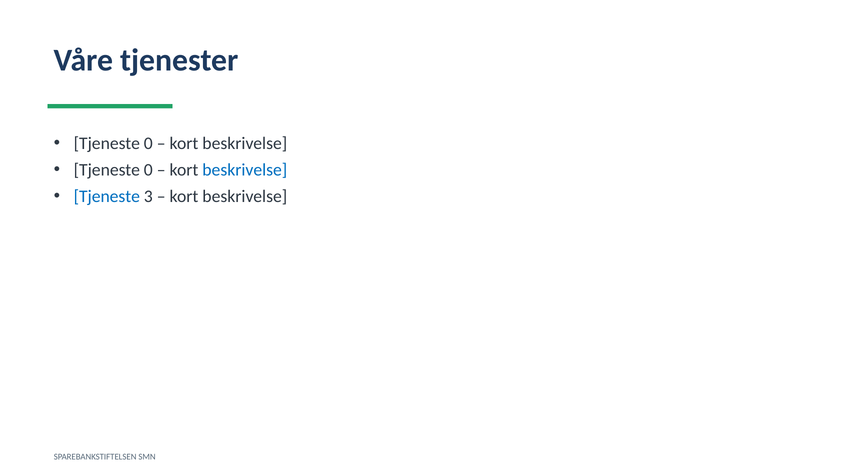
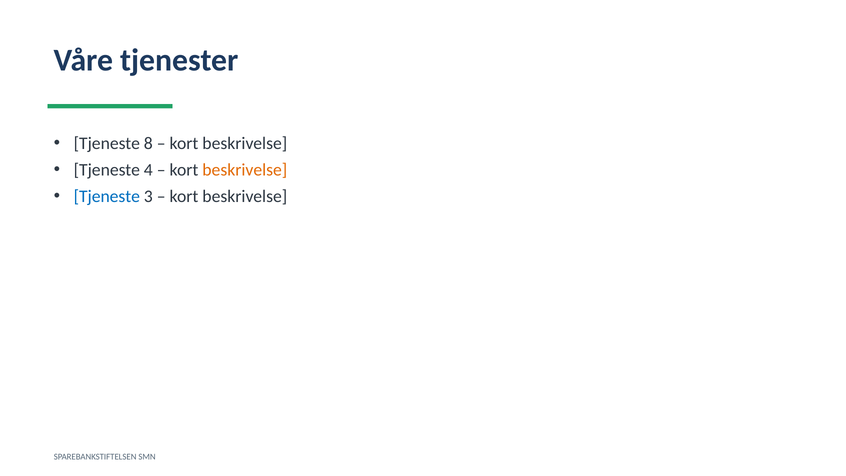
0 at (148, 143): 0 -> 8
0 at (148, 170): 0 -> 4
beskrivelse at (245, 170) colour: blue -> orange
